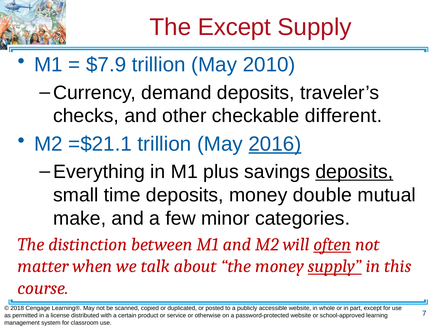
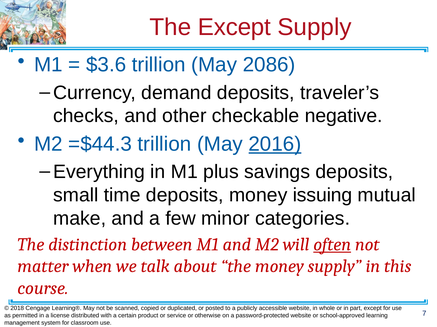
$7.9: $7.9 -> $3.6
2010: 2010 -> 2086
different: different -> negative
=$21.1: =$21.1 -> =$44.3
deposits at (354, 172) underline: present -> none
double: double -> issuing
supply at (335, 267) underline: present -> none
